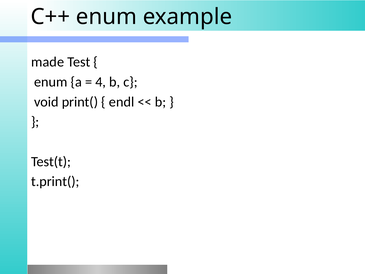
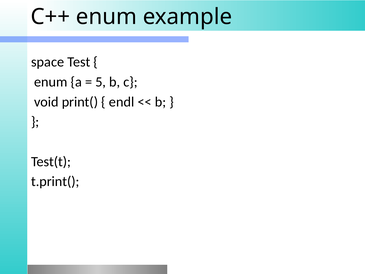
made: made -> space
4: 4 -> 5
